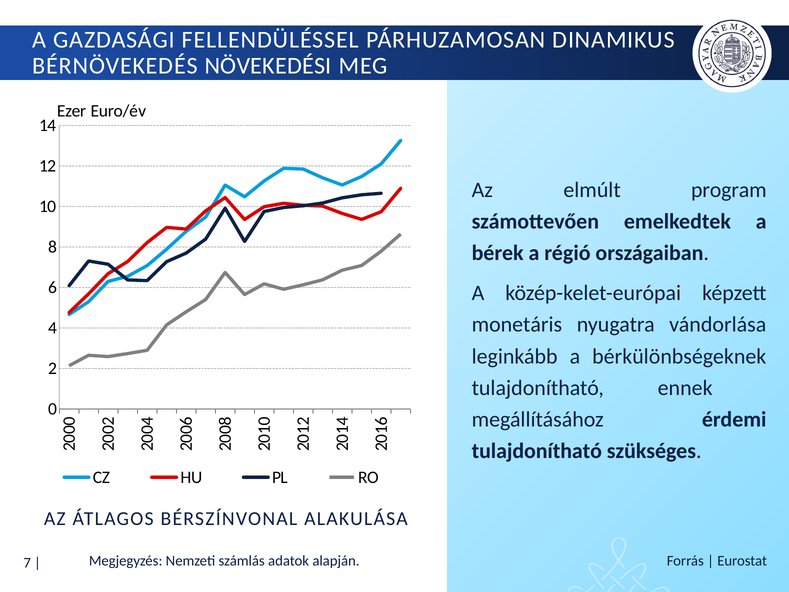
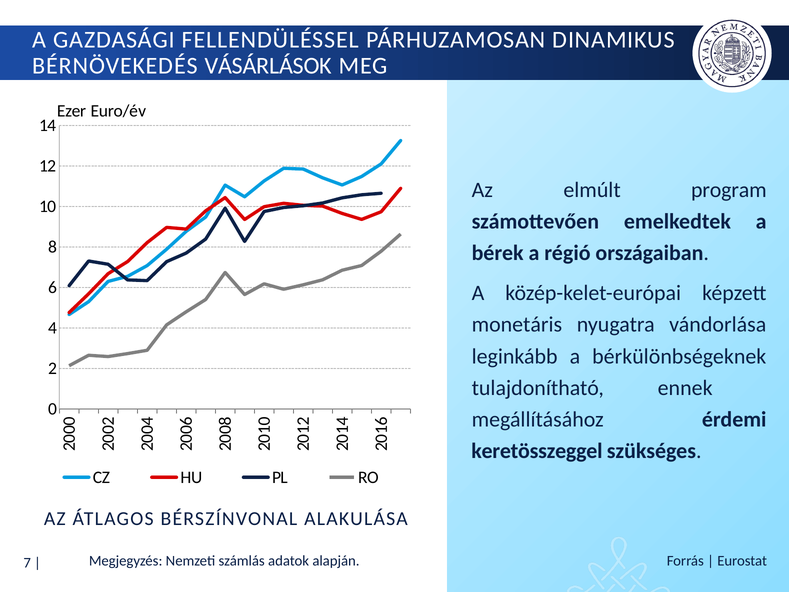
NÖVEKEDÉSI: NÖVEKEDÉSI -> VÁSÁRLÁSOK
tulajdonítható at (537, 451): tulajdonítható -> keretösszeggel
